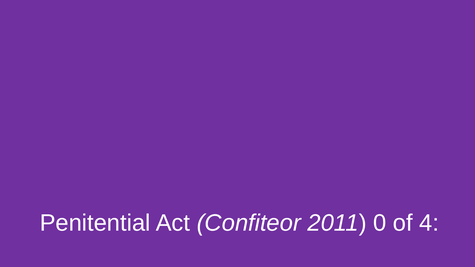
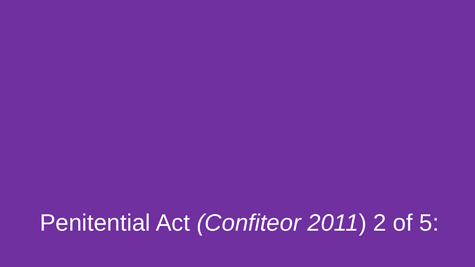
0: 0 -> 2
4: 4 -> 5
